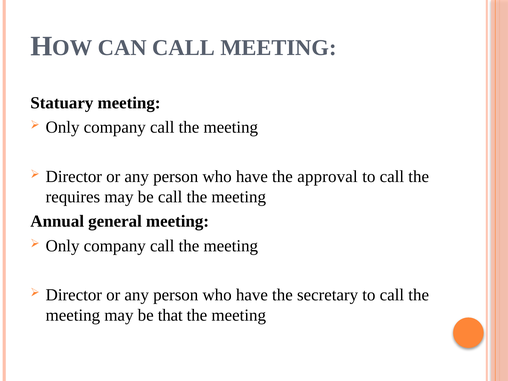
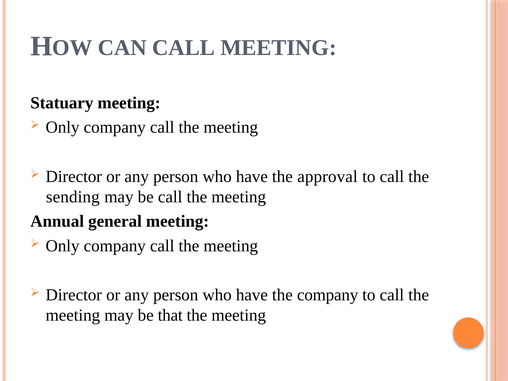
requires: requires -> sending
the secretary: secretary -> company
